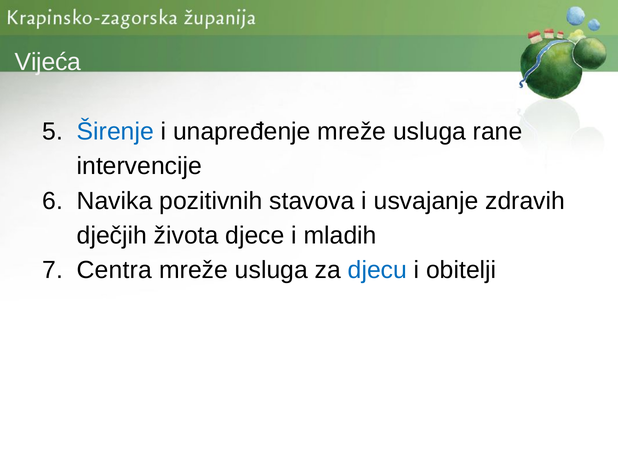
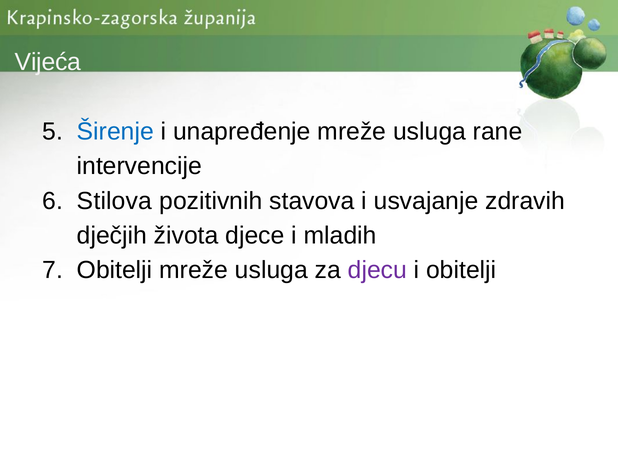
Navika: Navika -> Stilova
7 Centra: Centra -> Obitelji
djecu colour: blue -> purple
